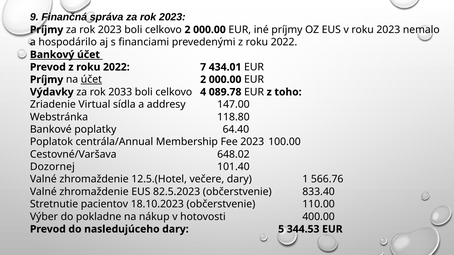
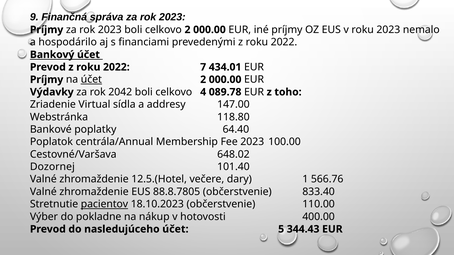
2033: 2033 -> 2042
82.5.2023: 82.5.2023 -> 88.8.7805
pacientov underline: none -> present
nasledujúceho dary: dary -> účet
344.53: 344.53 -> 344.43
